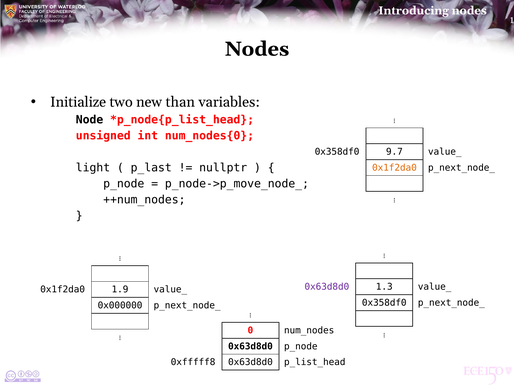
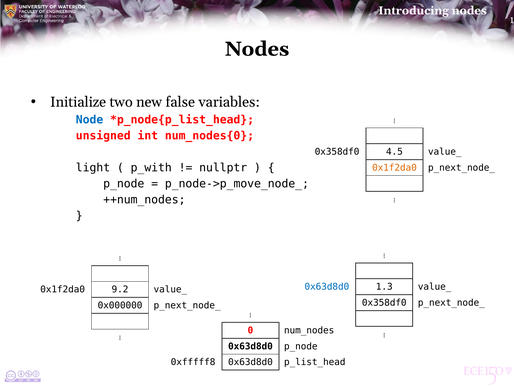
than: than -> false
Node colour: black -> blue
9.7: 9.7 -> 4.5
p_last: p_last -> p_with
0x63d8d0 at (327, 286) colour: purple -> blue
1.9: 1.9 -> 9.2
